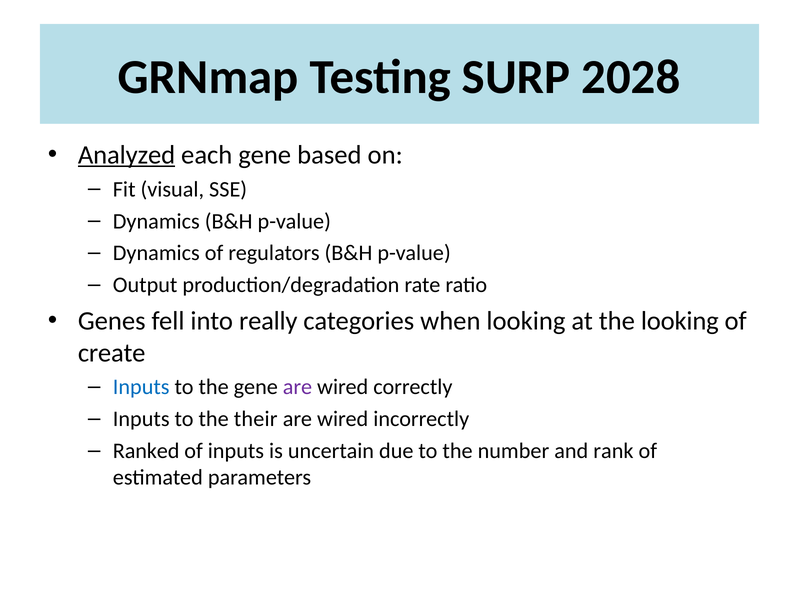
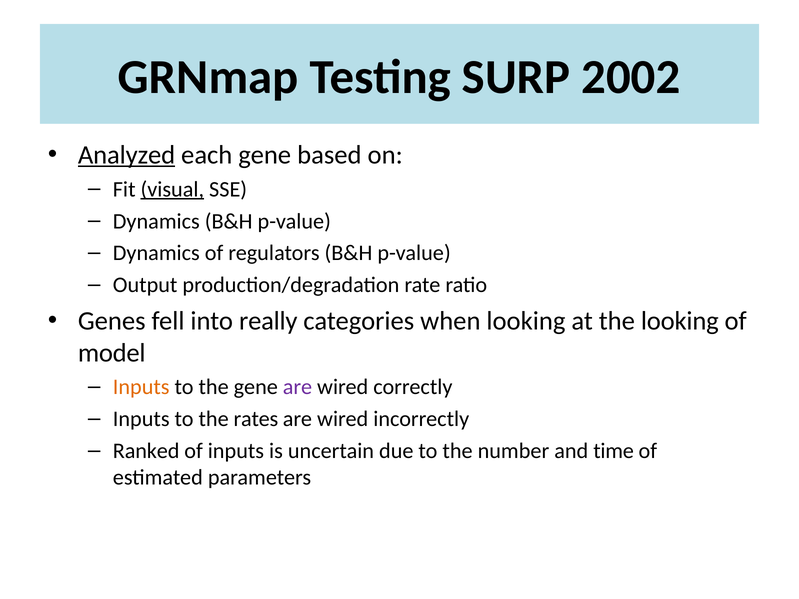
2028: 2028 -> 2002
visual underline: none -> present
create: create -> model
Inputs at (141, 387) colour: blue -> orange
their: their -> rates
rank: rank -> time
